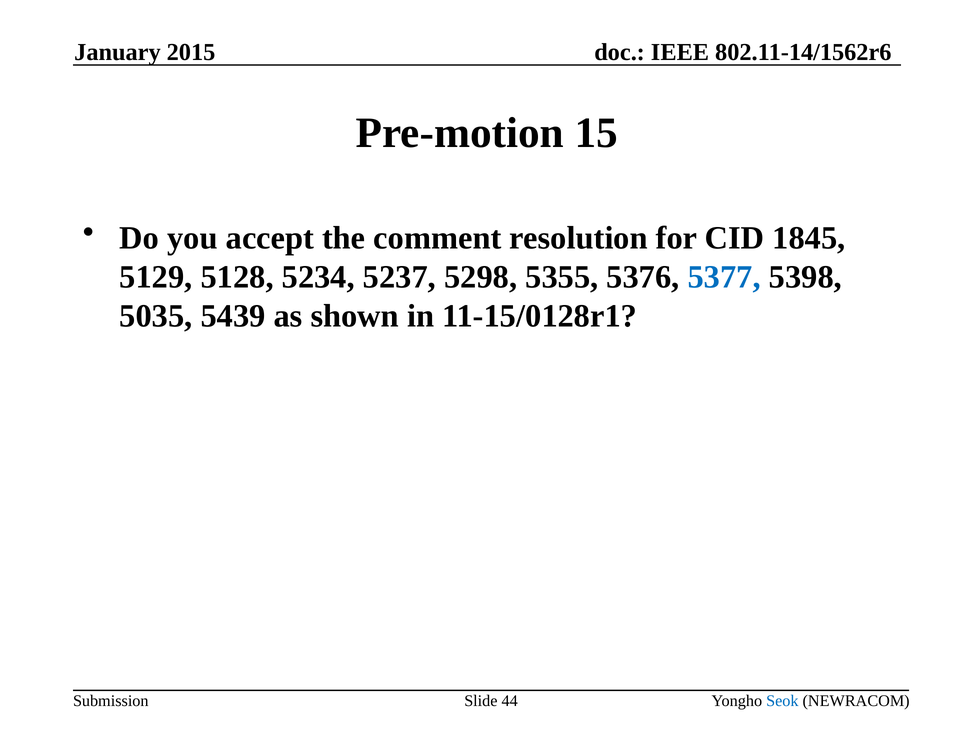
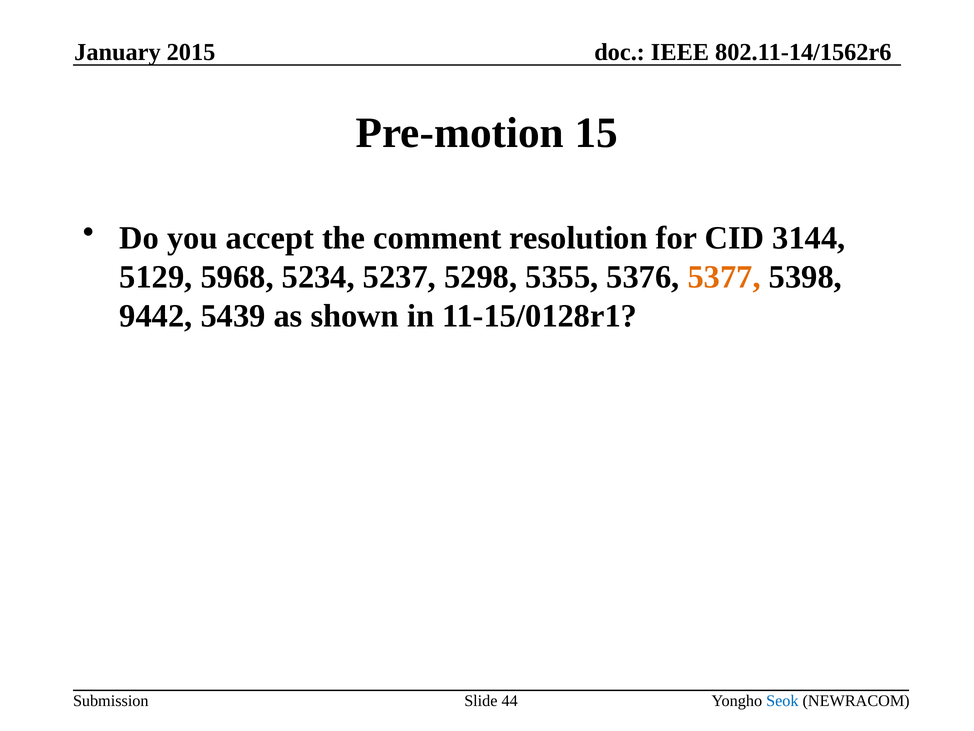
1845: 1845 -> 3144
5128: 5128 -> 5968
5377 colour: blue -> orange
5035: 5035 -> 9442
